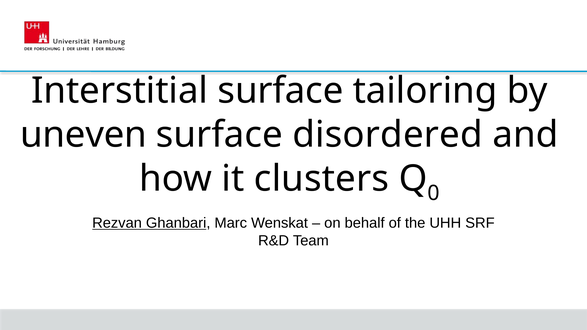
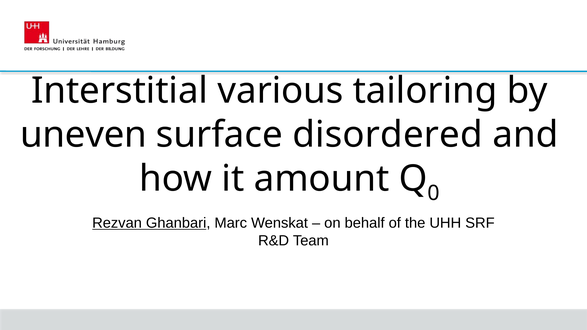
Interstitial surface: surface -> various
clusters: clusters -> amount
